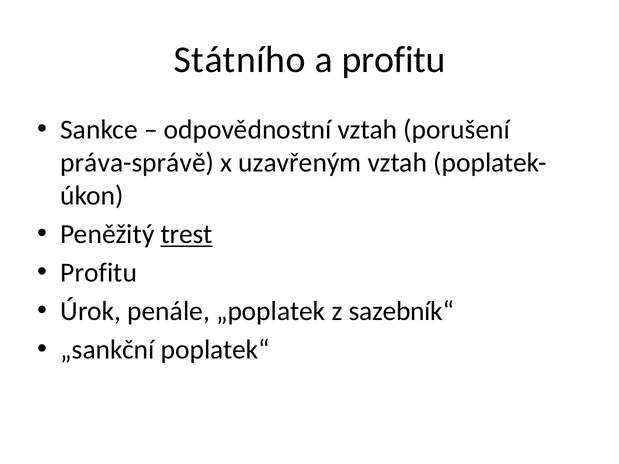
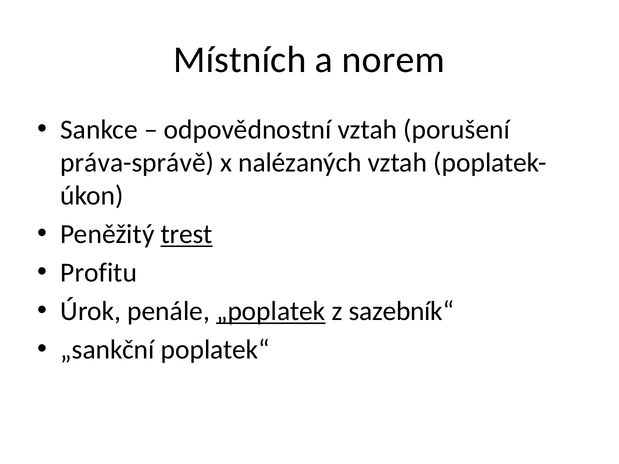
Státního: Státního -> Místních
a profitu: profitu -> norem
uzavřeným: uzavřeným -> nalézaných
„poplatek underline: none -> present
